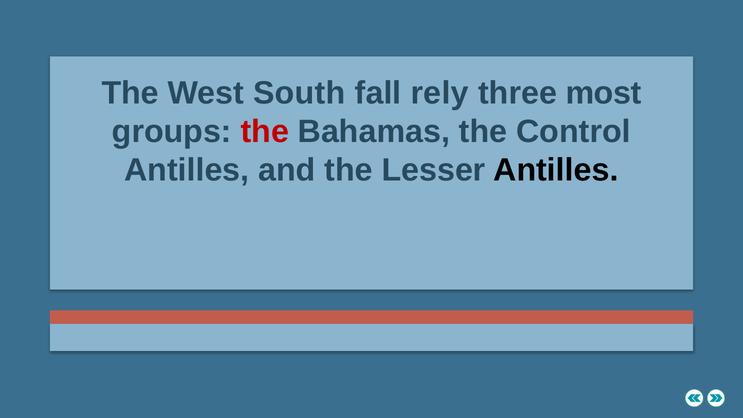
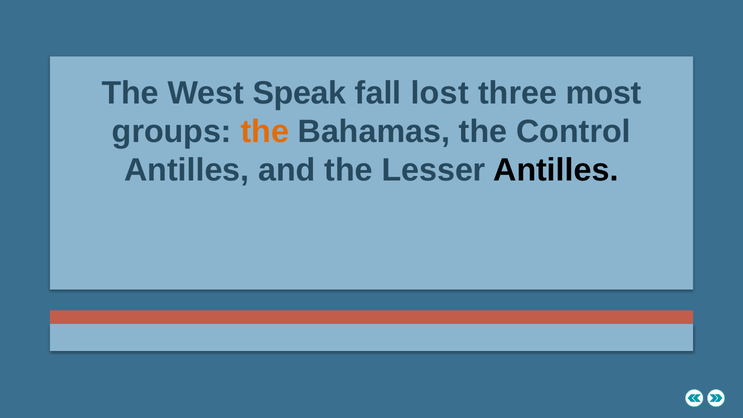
South: South -> Speak
rely: rely -> lost
the at (265, 132) colour: red -> orange
